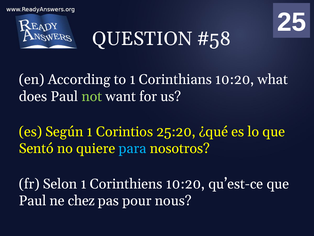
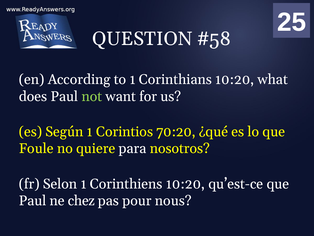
25:20: 25:20 -> 70:20
Sentó: Sentó -> Foule
para colour: light blue -> white
